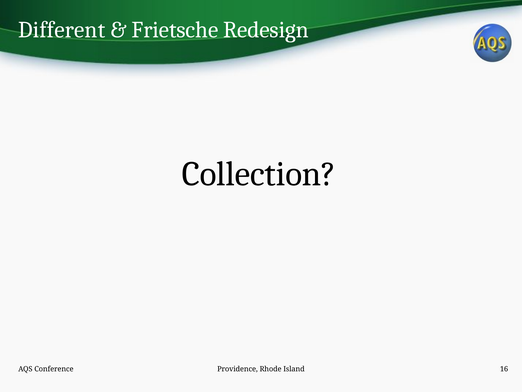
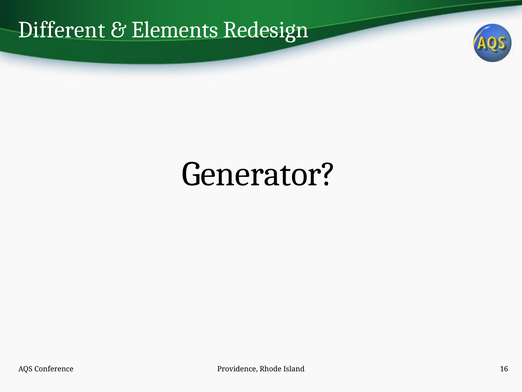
Frietsche: Frietsche -> Elements
Collection: Collection -> Generator
